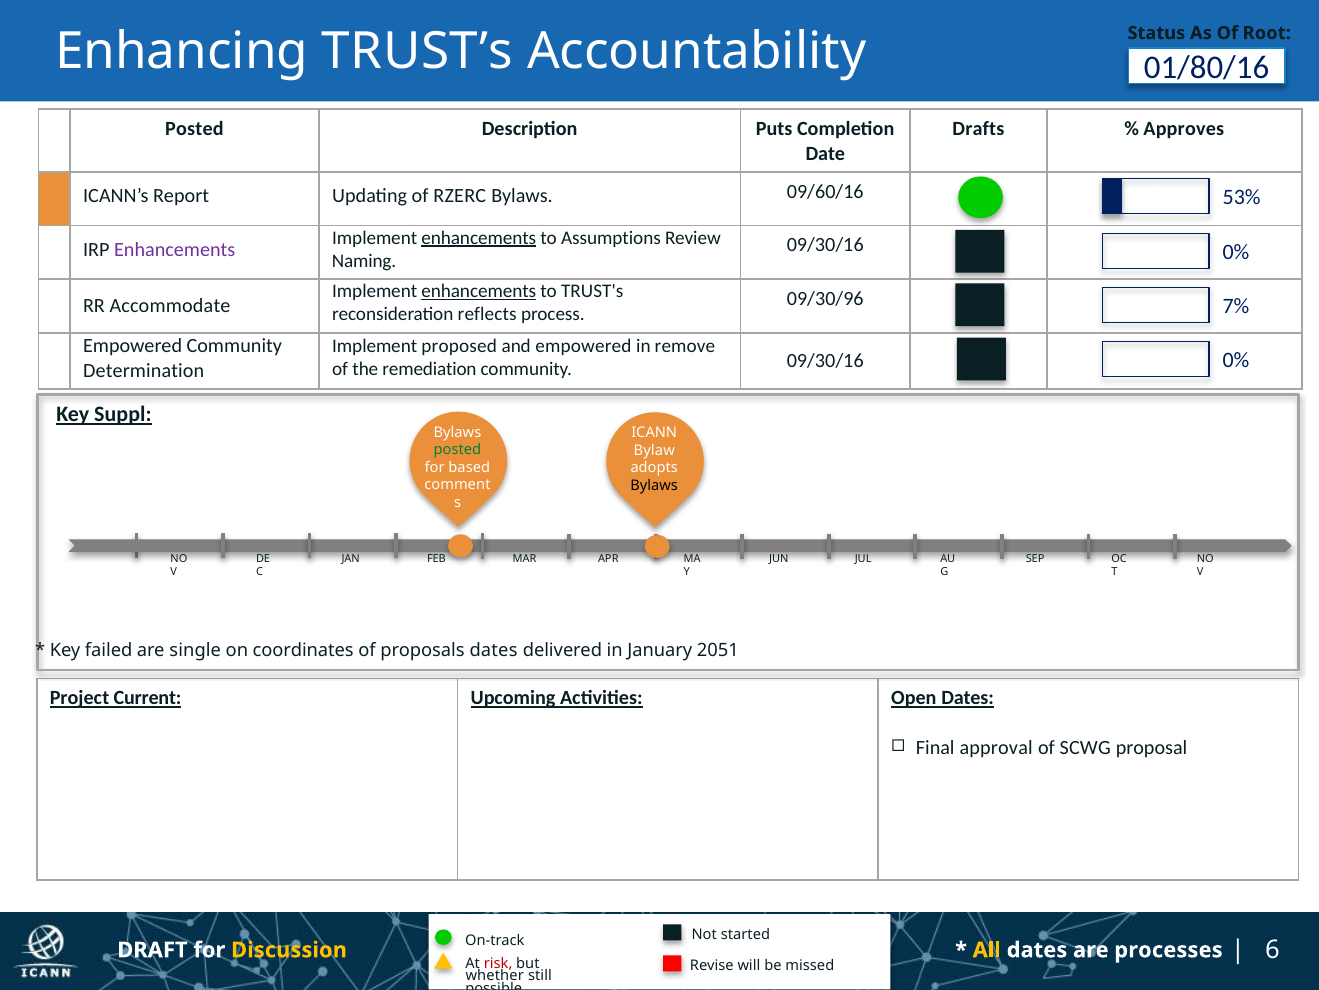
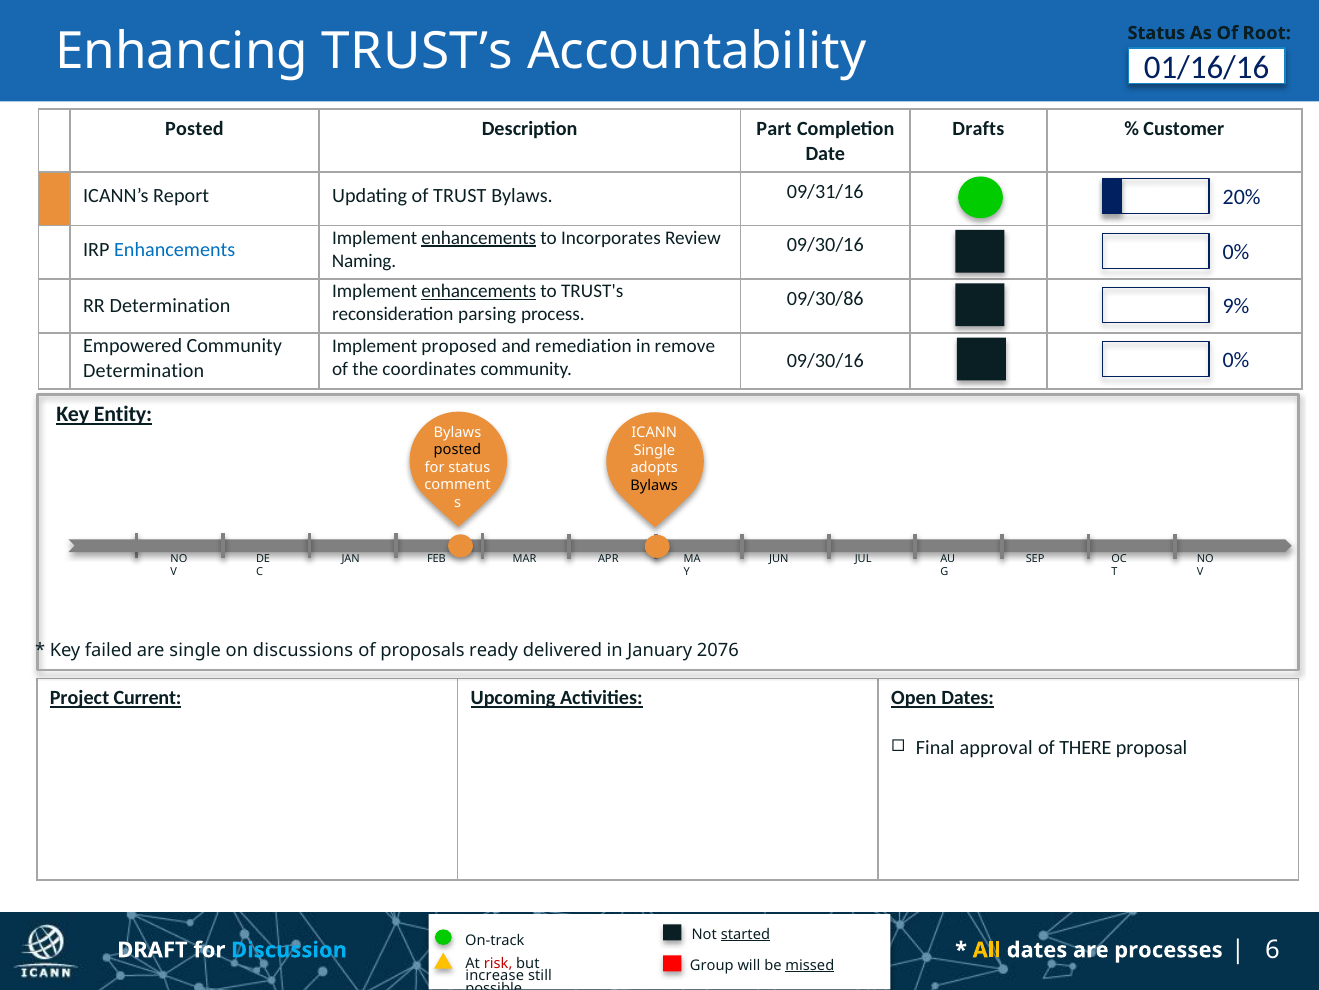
01/80/16: 01/80/16 -> 01/16/16
Puts: Puts -> Part
Approves: Approves -> Customer
RZERC: RZERC -> TRUST
09/60/16: 09/60/16 -> 09/31/16
53%: 53% -> 20%
Assumptions: Assumptions -> Incorporates
Enhancements at (175, 249) colour: purple -> blue
09/30/96: 09/30/96 -> 09/30/86
7%: 7% -> 9%
RR Accommodate: Accommodate -> Determination
reflects: reflects -> parsing
and empowered: empowered -> remediation
remediation: remediation -> coordinates
Suppl: Suppl -> Entity
posted at (457, 450) colour: green -> black
Bylaw at (654, 450): Bylaw -> Single
for based: based -> status
coordinates: coordinates -> discussions
proposals dates: dates -> ready
2051: 2051 -> 2076
SCWG: SCWG -> THERE
started underline: none -> present
Discussion colour: yellow -> light blue
Revise: Revise -> Group
missed underline: none -> present
whether: whether -> increase
